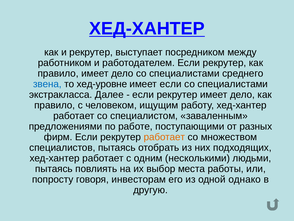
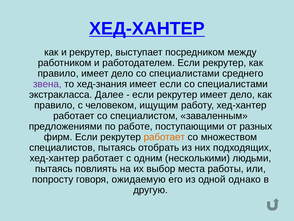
звена colour: blue -> purple
хед-уровне: хед-уровне -> хед-знания
инвесторам: инвесторам -> ожидаемую
